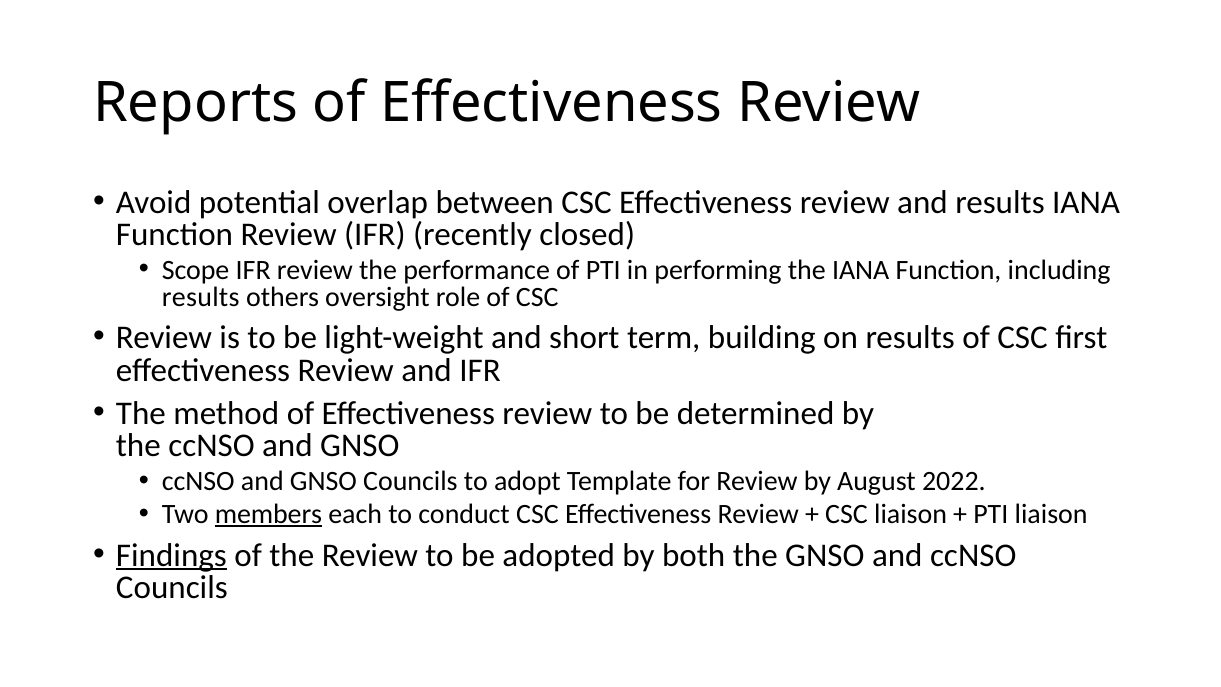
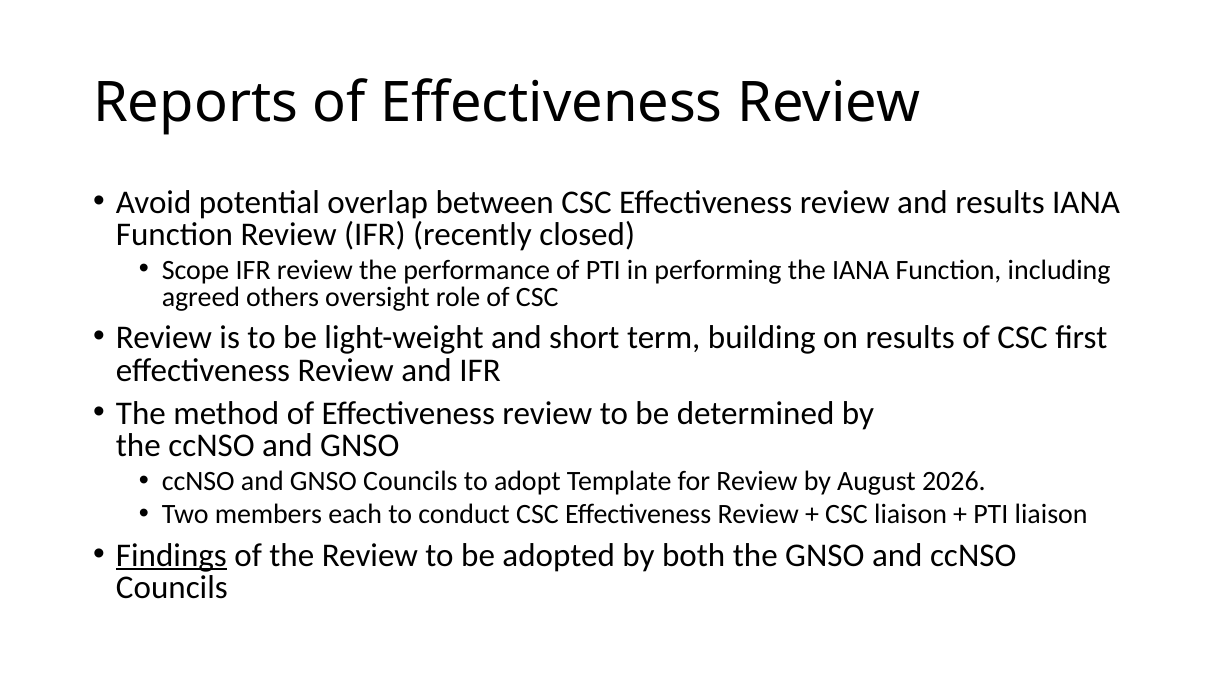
results at (201, 297): results -> agreed
2022: 2022 -> 2026
members underline: present -> none
